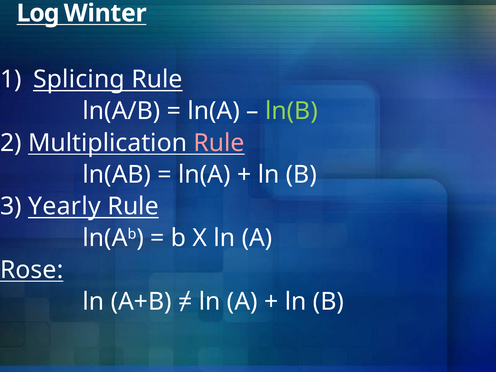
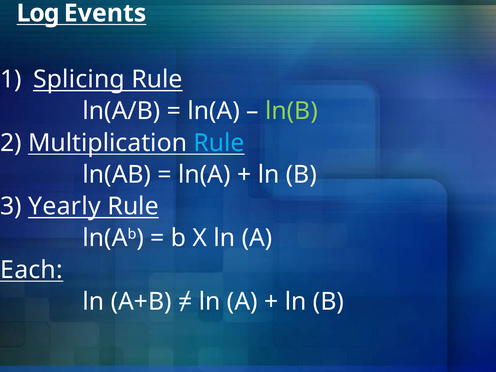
Winter: Winter -> Events
Rule at (219, 143) colour: pink -> light blue
Rose: Rose -> Each
